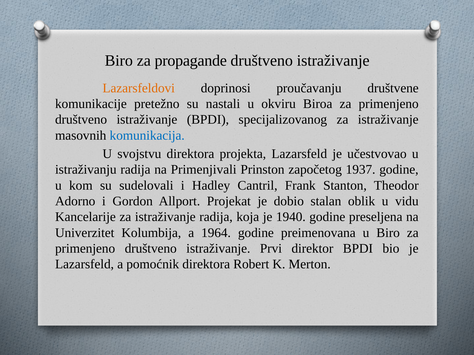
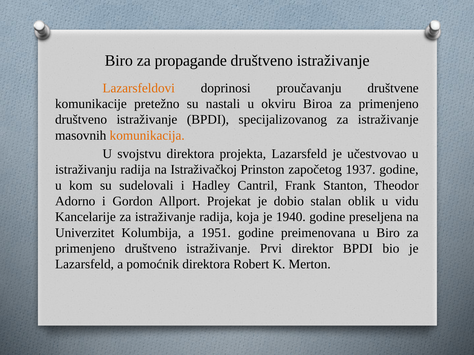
komunikacija colour: blue -> orange
Primenjivali: Primenjivali -> Istraživačkoj
1964: 1964 -> 1951
